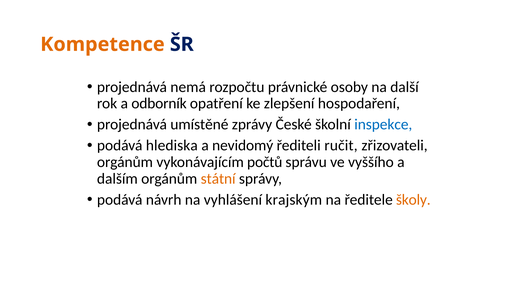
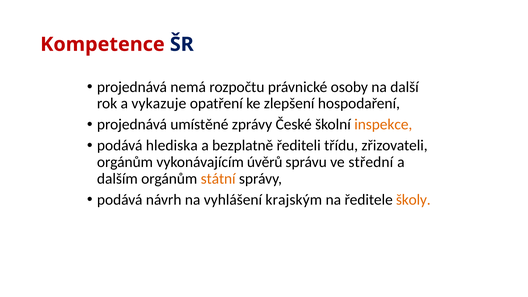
Kompetence colour: orange -> red
odborník: odborník -> vykazuje
inspekce colour: blue -> orange
nevidomý: nevidomý -> bezplatně
ručit: ručit -> třídu
počtů: počtů -> úvěrů
vyššího: vyššího -> střední
